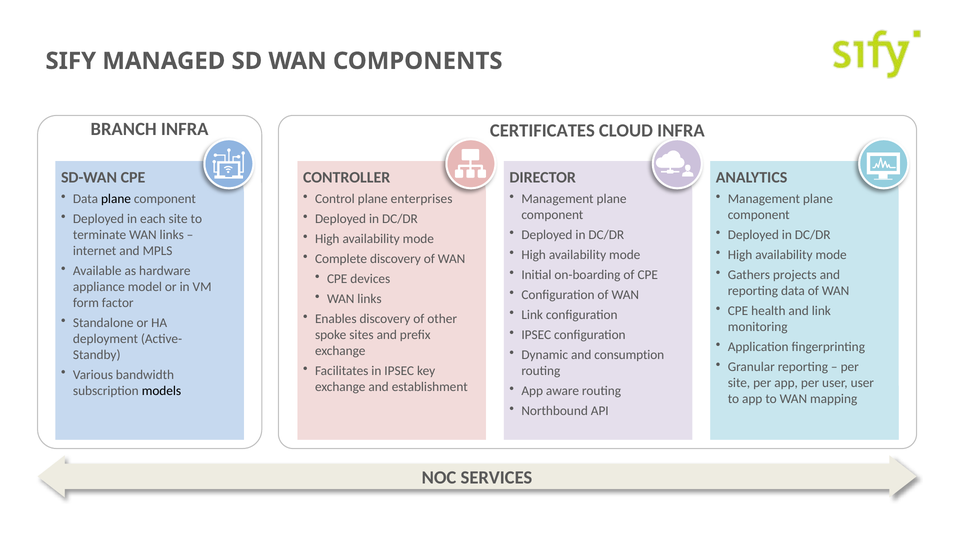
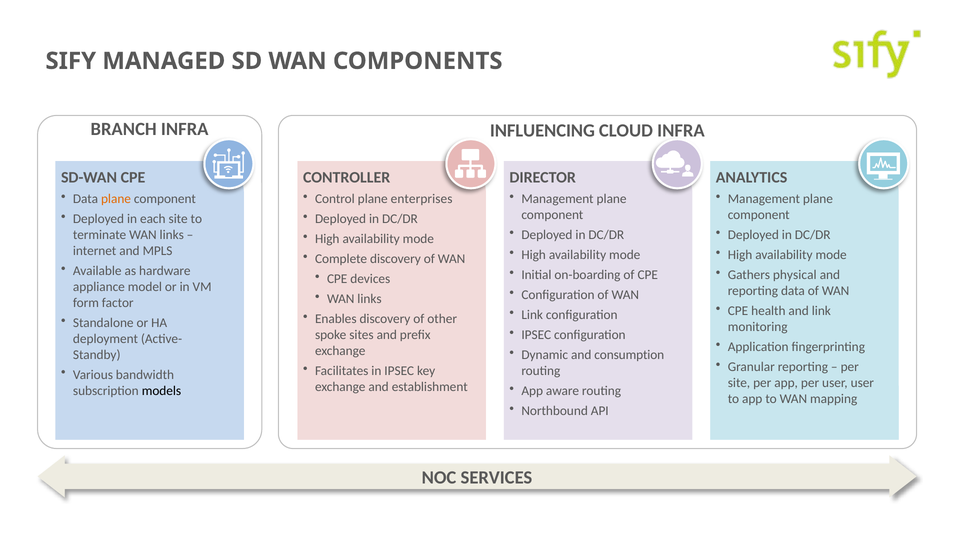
CERTIFICATES: CERTIFICATES -> INFLUENCING
plane at (116, 199) colour: black -> orange
projects: projects -> physical
